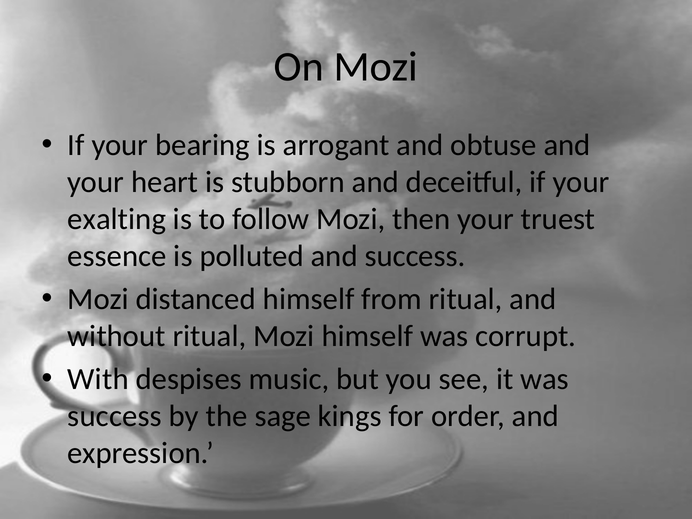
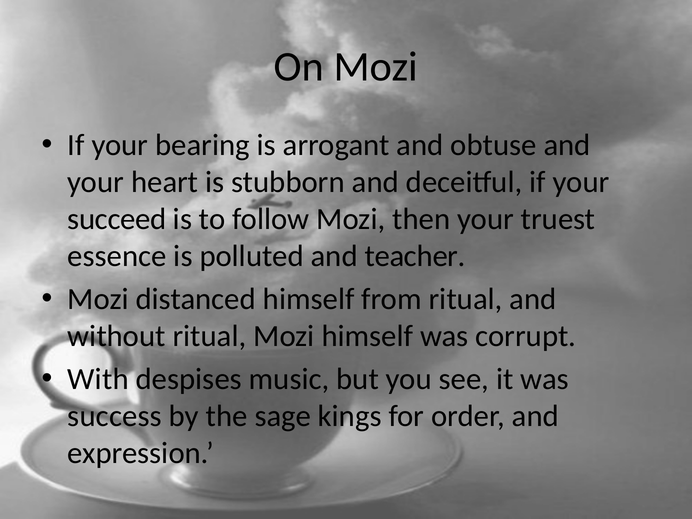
exalting: exalting -> succeed
and success: success -> teacher
